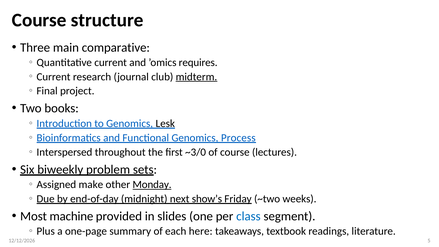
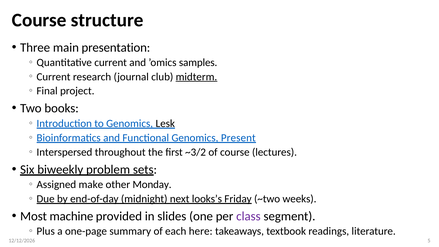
comparative: comparative -> presentation
requires: requires -> samples
Process: Process -> Present
~3/0: ~3/0 -> ~3/2
Monday underline: present -> none
show’s: show’s -> looks’s
class colour: blue -> purple
